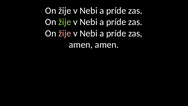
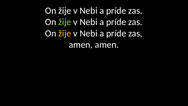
žije at (65, 33) colour: pink -> yellow
